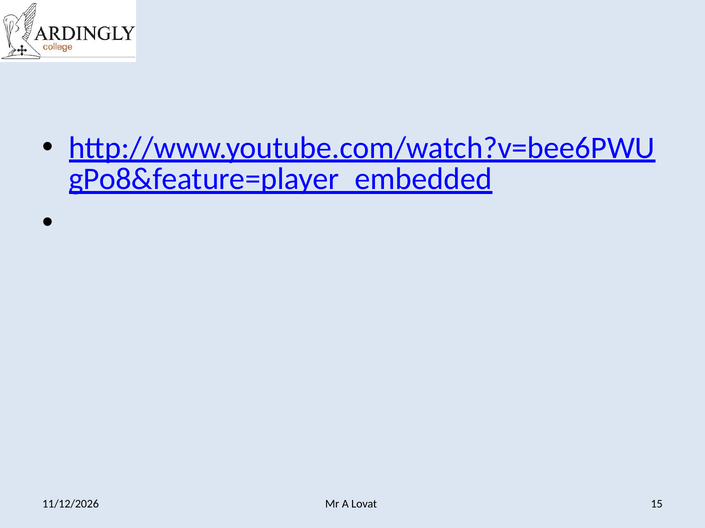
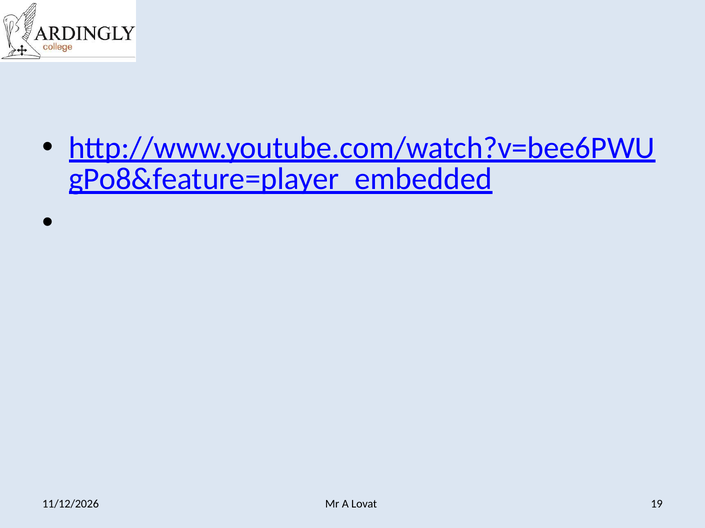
15: 15 -> 19
